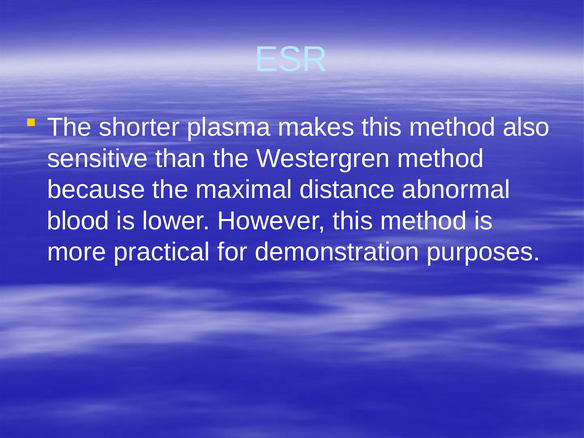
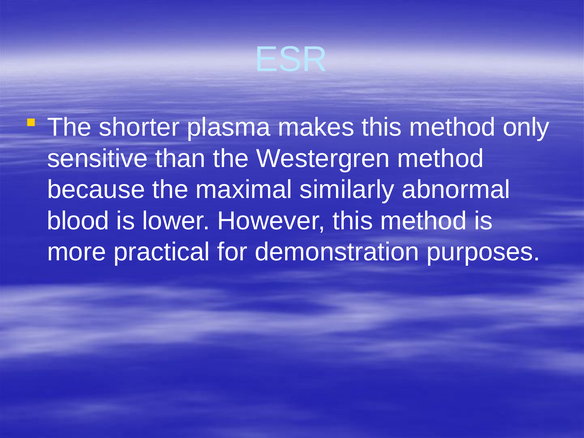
also: also -> only
distance: distance -> similarly
